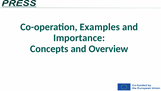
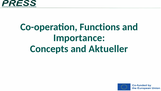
Examples: Examples -> Functions
Overview: Overview -> Aktueller
